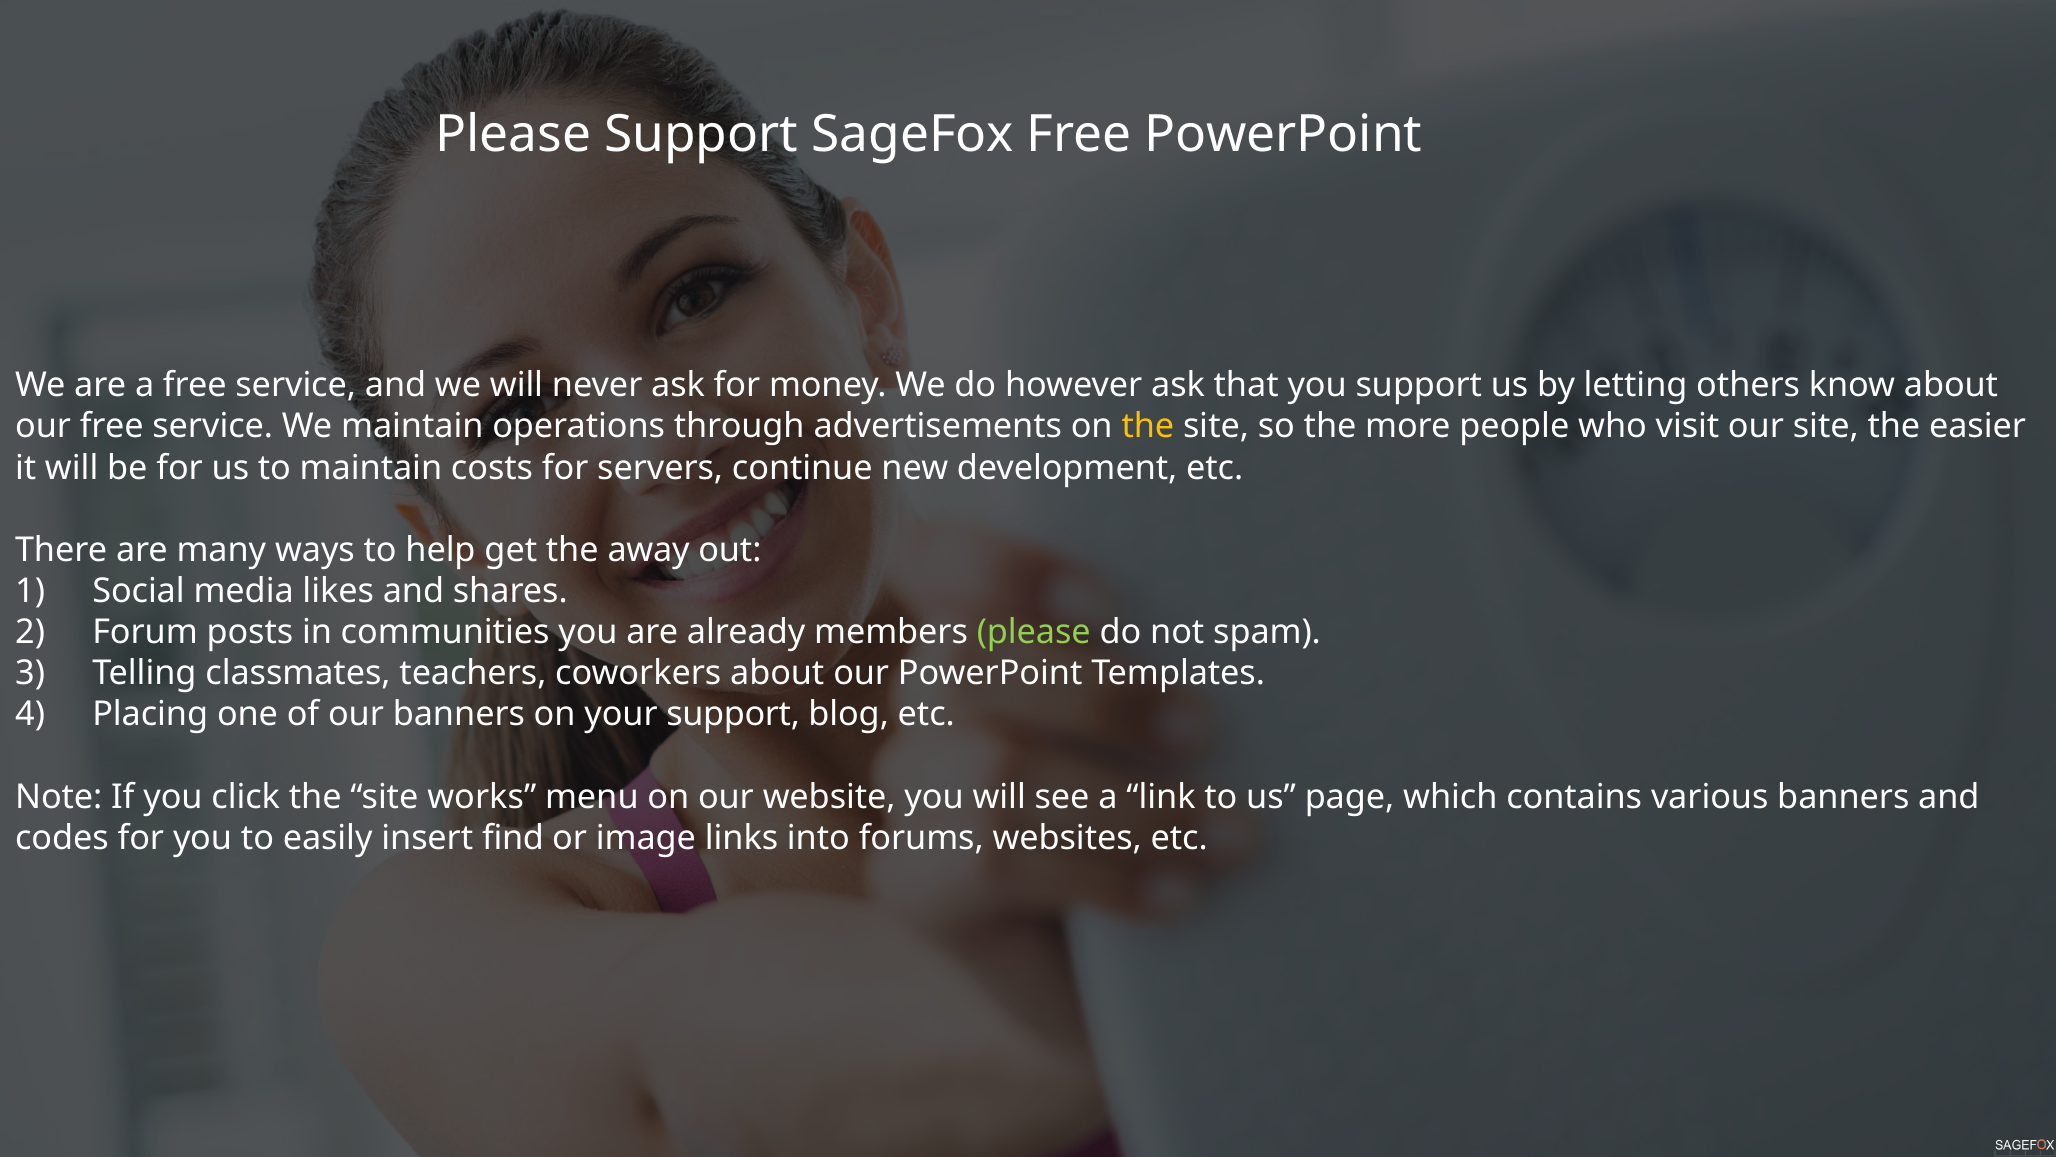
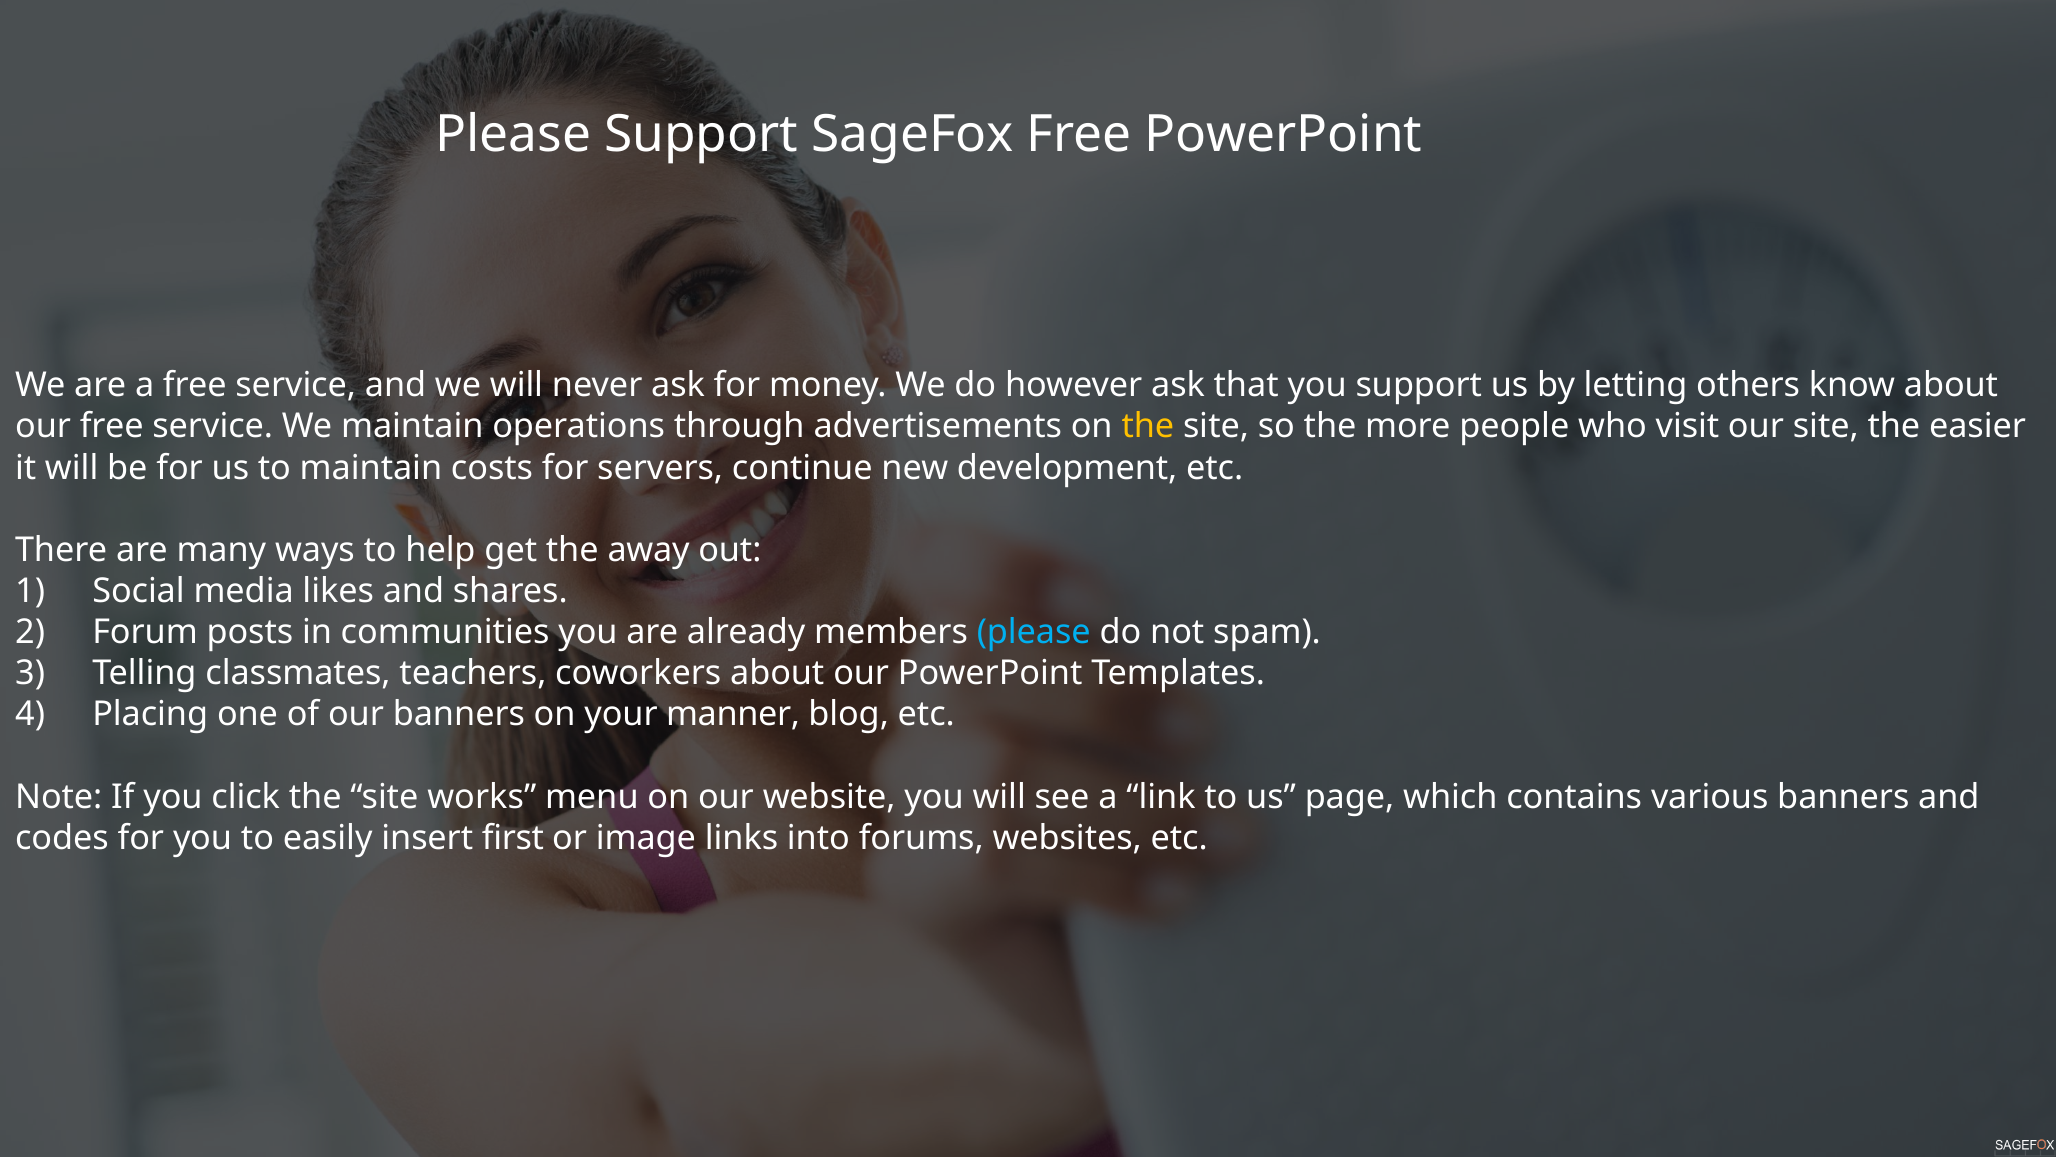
please at (1034, 632) colour: light green -> light blue
your support: support -> manner
find: find -> first
